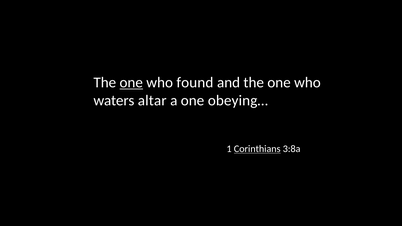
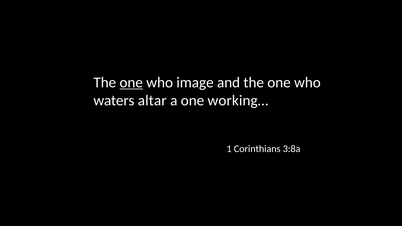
found: found -> image
obeying…: obeying… -> working…
Corinthians underline: present -> none
